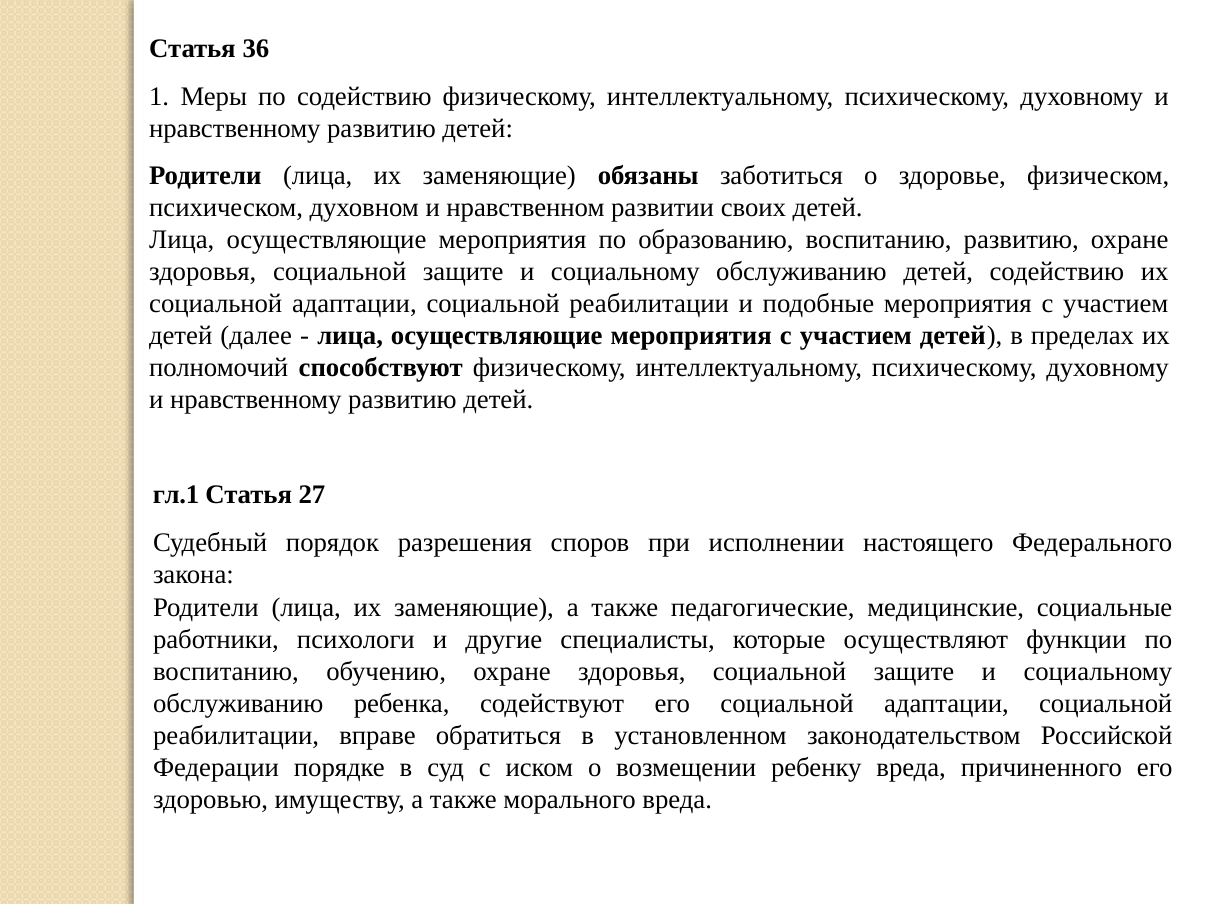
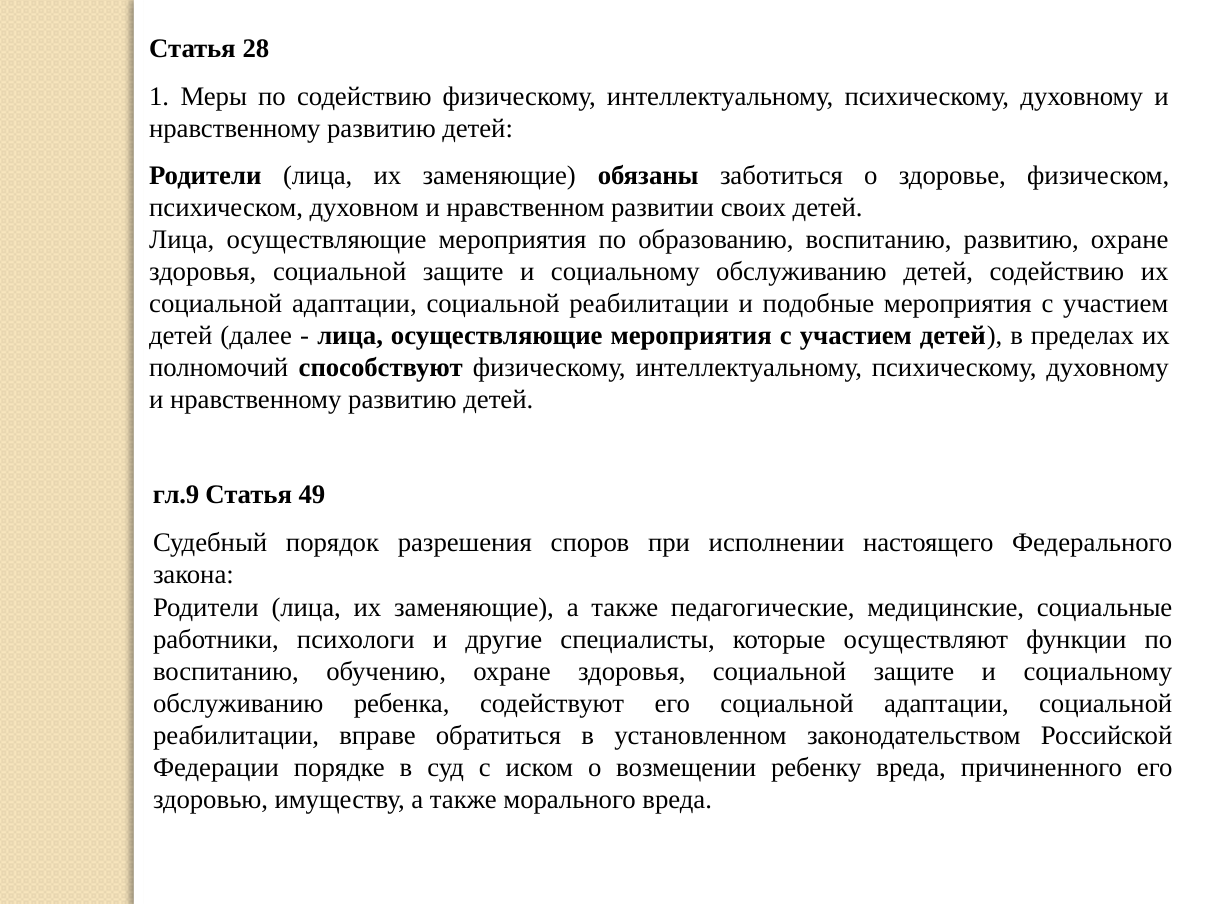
36: 36 -> 28
гл.1: гл.1 -> гл.9
27: 27 -> 49
